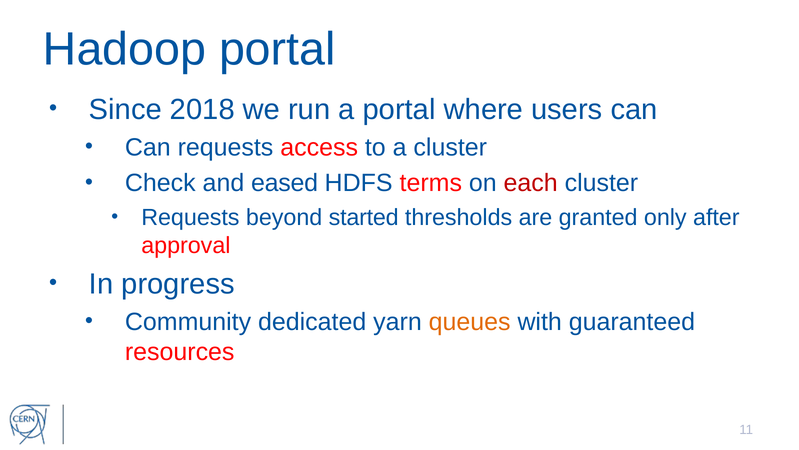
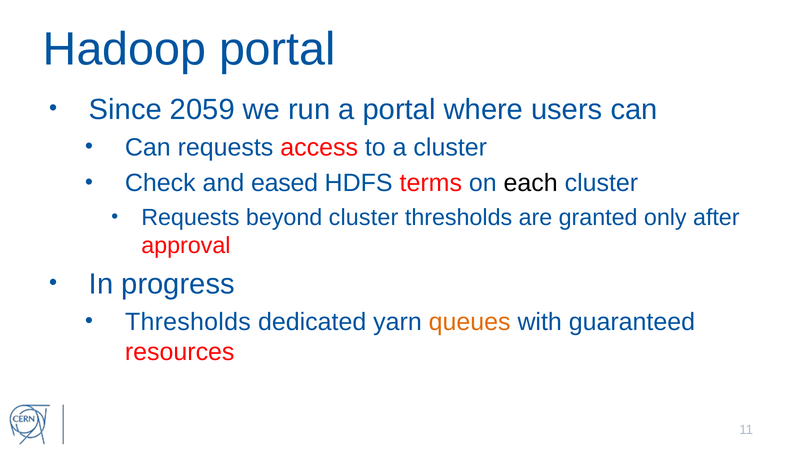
2018: 2018 -> 2059
each colour: red -> black
beyond started: started -> cluster
Community at (188, 322): Community -> Thresholds
